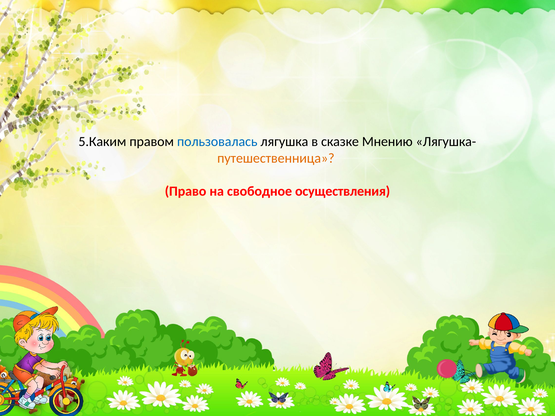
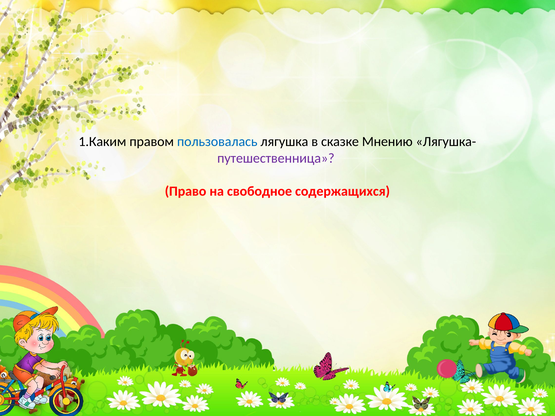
5.Каким: 5.Каким -> 1.Каким
путешественница colour: orange -> purple
осуществления: осуществления -> содержащихся
